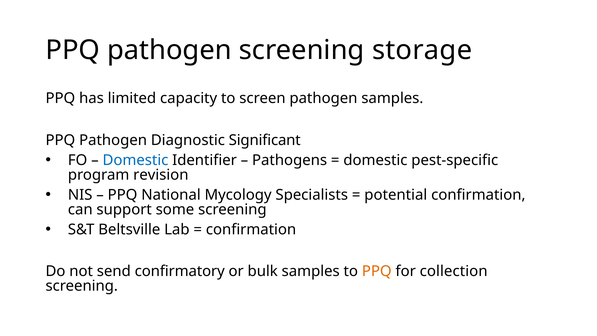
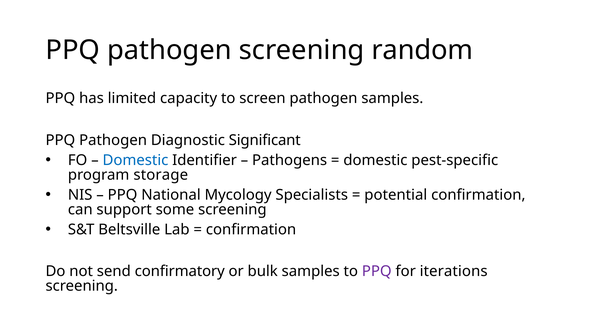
storage: storage -> random
revision: revision -> storage
PPQ at (377, 271) colour: orange -> purple
collection: collection -> iterations
